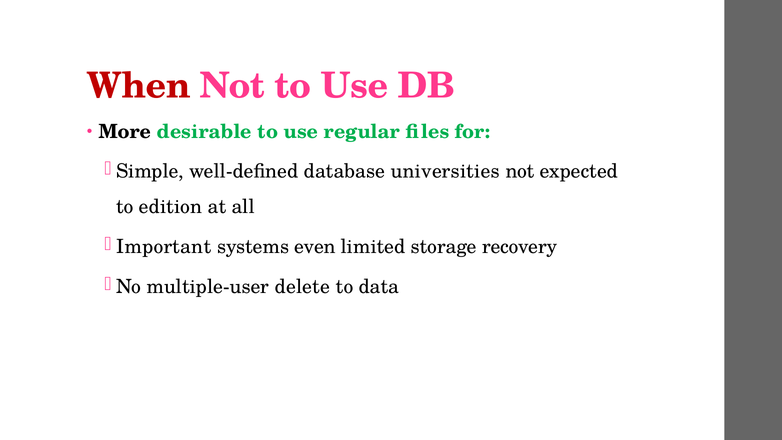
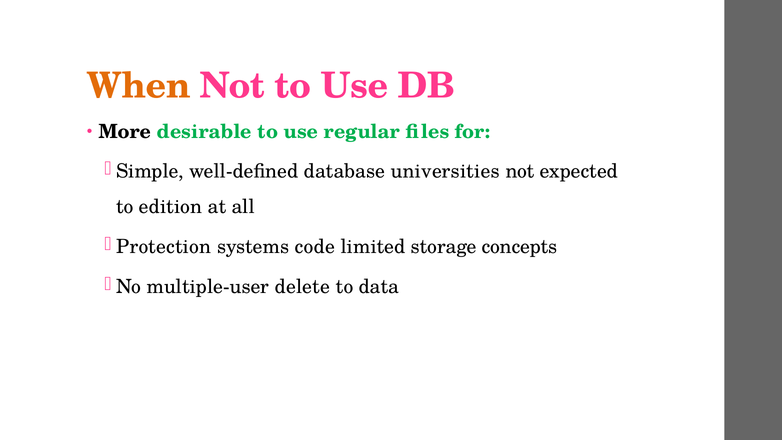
When colour: red -> orange
Important: Important -> Protection
even: even -> code
recovery: recovery -> concepts
